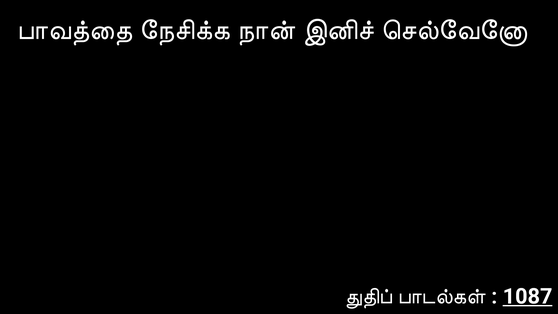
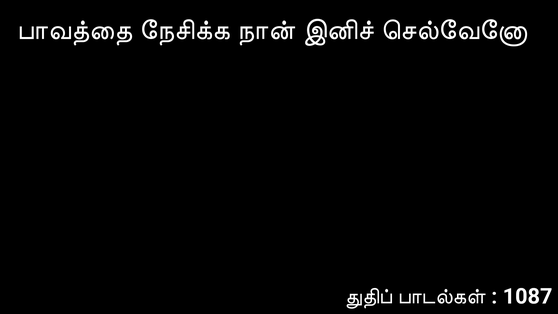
1087 underline: present -> none
